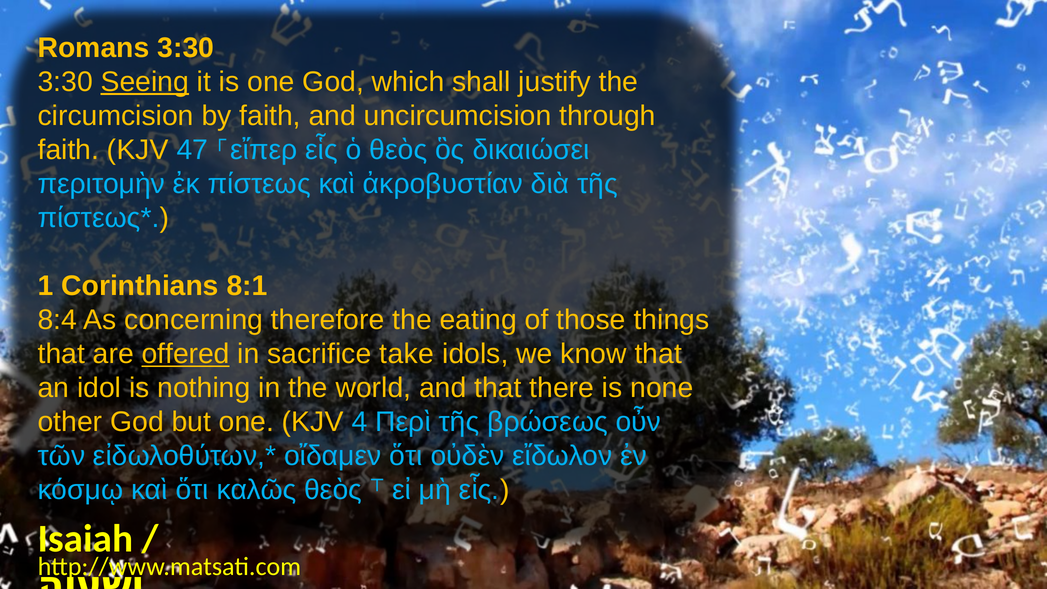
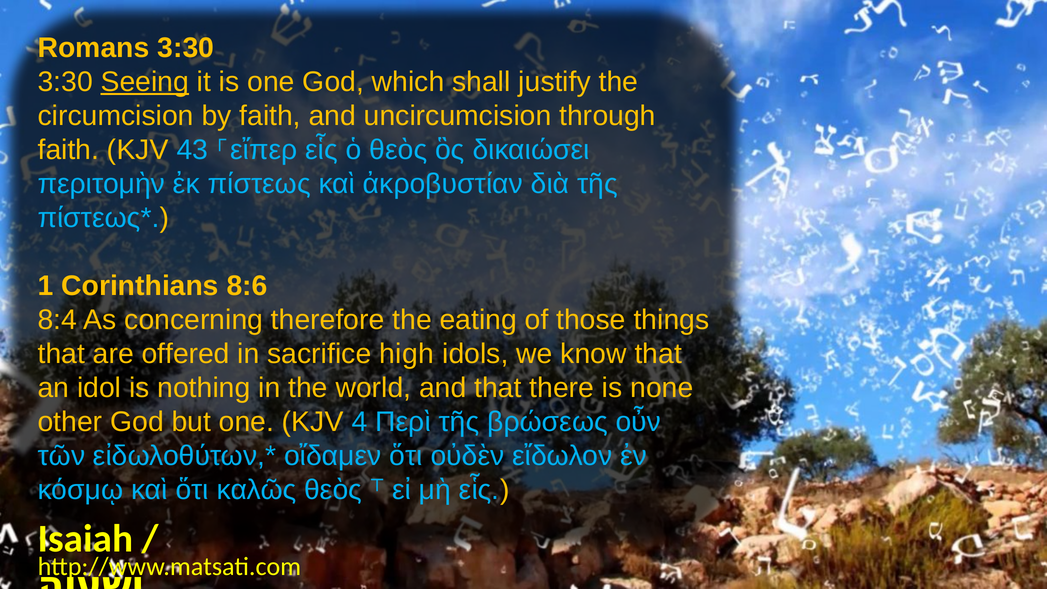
47: 47 -> 43
8:1: 8:1 -> 8:6
offered underline: present -> none
take: take -> high
